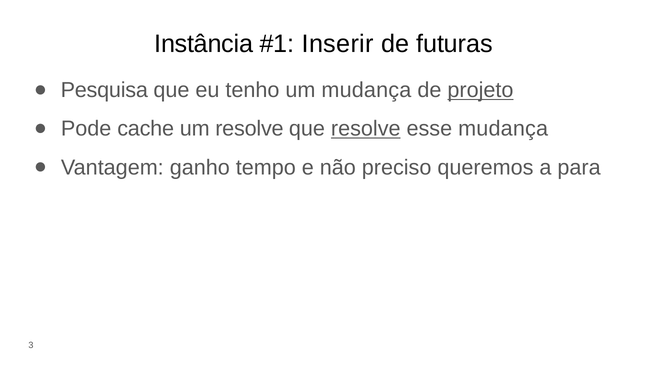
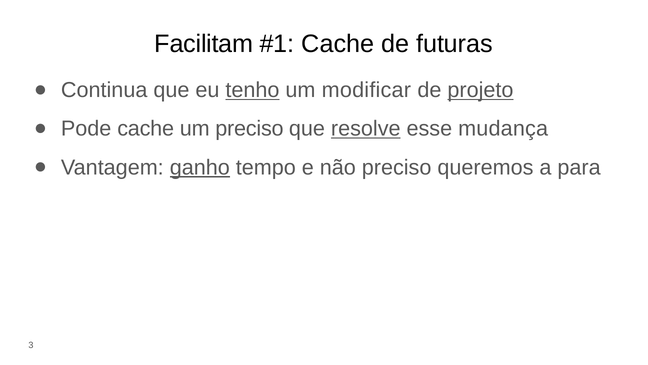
Instância: Instância -> Facilitam
Inserir at (338, 44): Inserir -> Cache
Pesquisa: Pesquisa -> Continua
tenho underline: none -> present
um mudança: mudança -> modificar
um resolve: resolve -> preciso
ganho underline: none -> present
